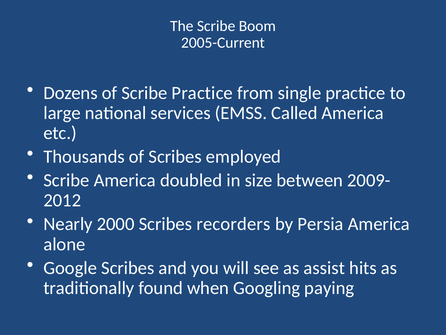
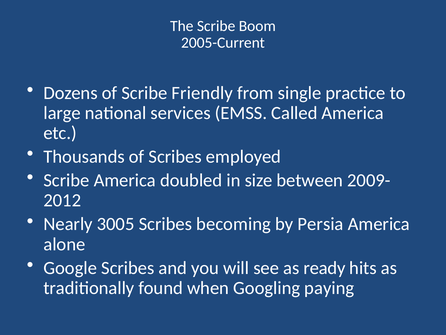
Scribe Practice: Practice -> Friendly
2000: 2000 -> 3005
recorders: recorders -> becoming
assist: assist -> ready
